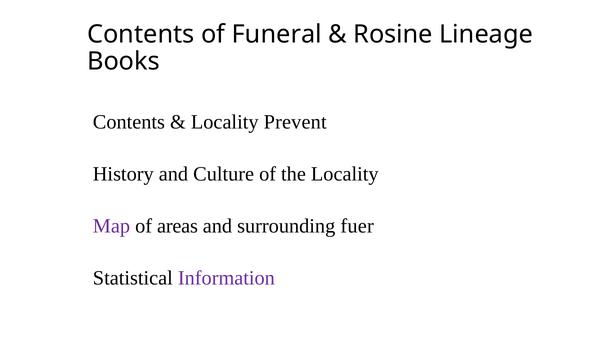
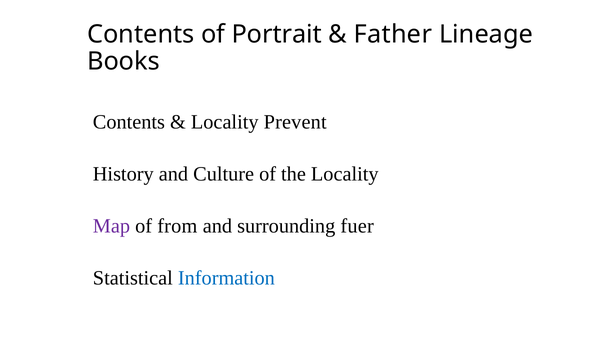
Funeral: Funeral -> Portrait
Rosine: Rosine -> Father
areas: areas -> from
Information colour: purple -> blue
